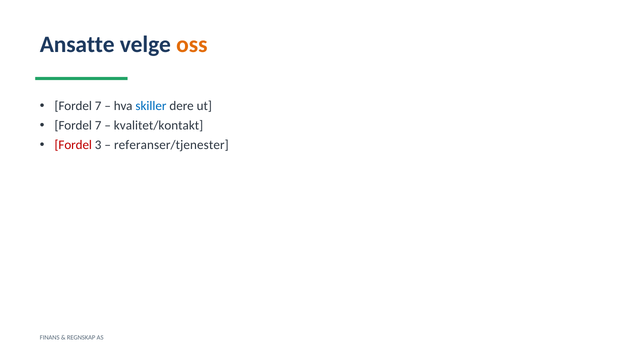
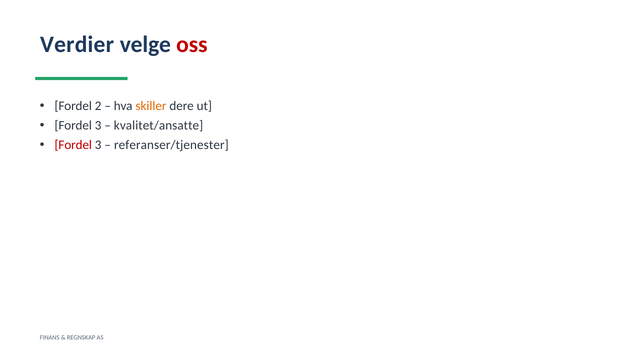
Ansatte: Ansatte -> Verdier
oss colour: orange -> red
7 at (98, 106): 7 -> 2
skiller colour: blue -> orange
7 at (98, 126): 7 -> 3
kvalitet/kontakt: kvalitet/kontakt -> kvalitet/ansatte
